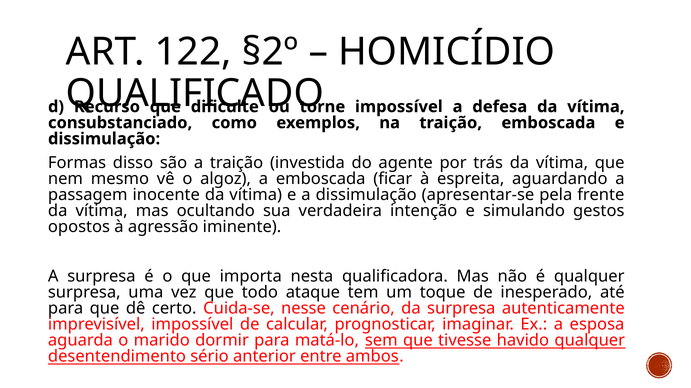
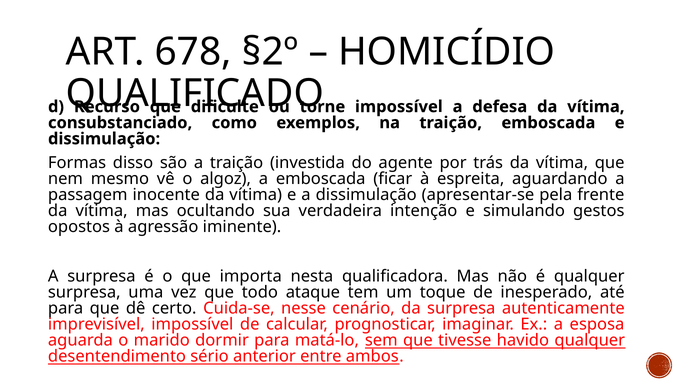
122: 122 -> 678
